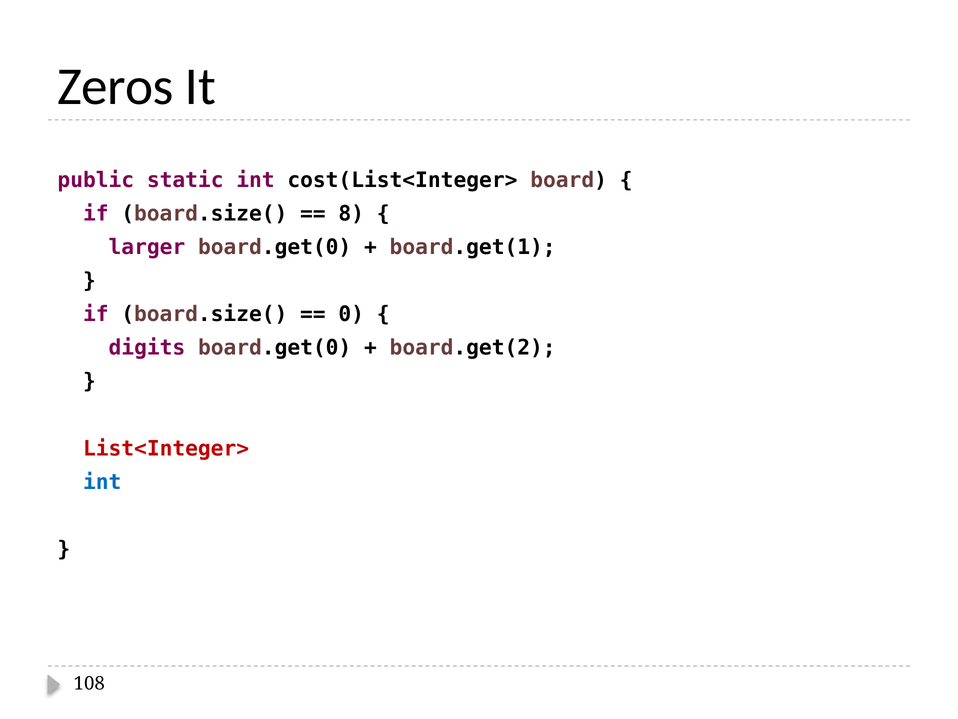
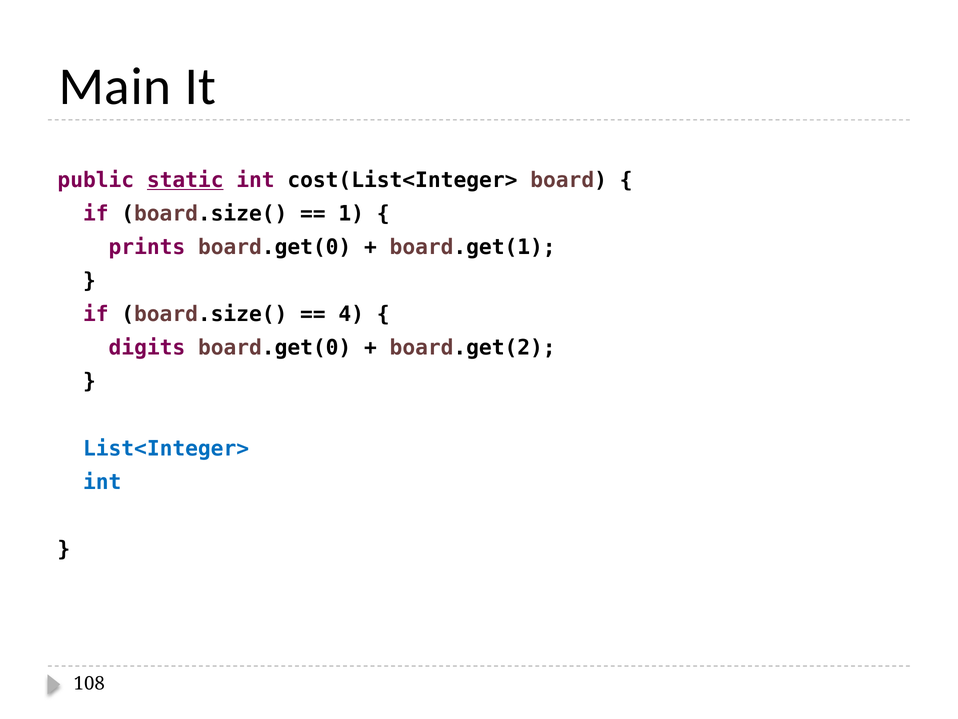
Zeros: Zeros -> Main
static underline: none -> present
8: 8 -> 1
larger: larger -> prints
0: 0 -> 4
List<Integer> at (166, 448) colour: red -> blue
